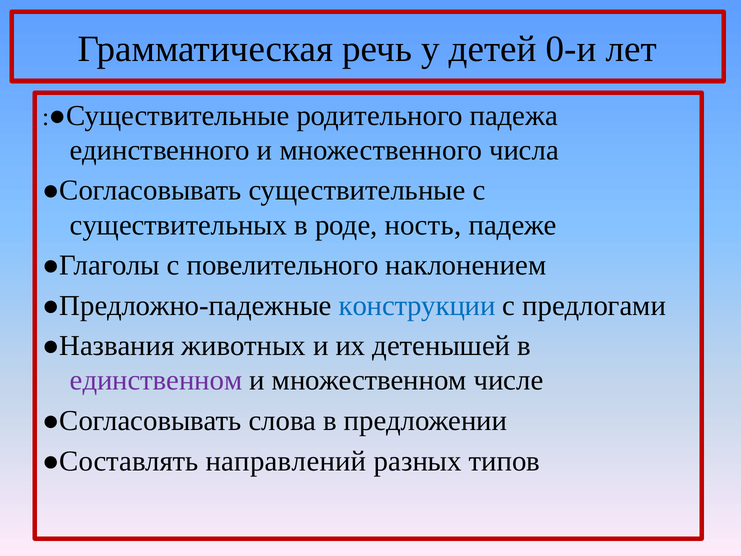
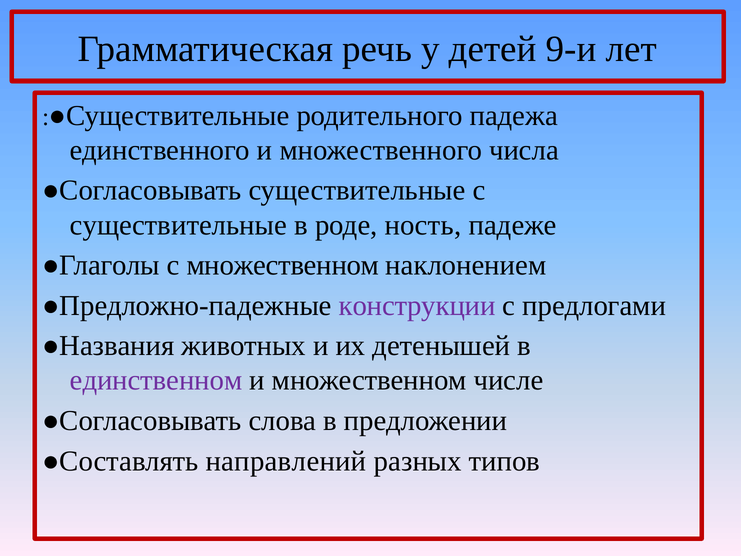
0-и: 0-и -> 9-и
существительных at (179, 225): существительных -> существительные
с повелительного: повелительного -> множественном
конструкции colour: blue -> purple
